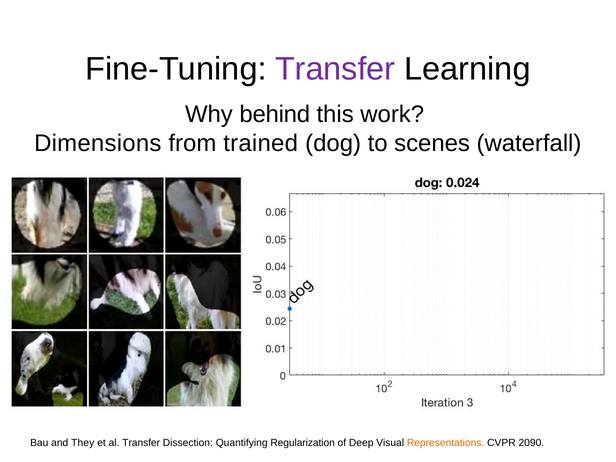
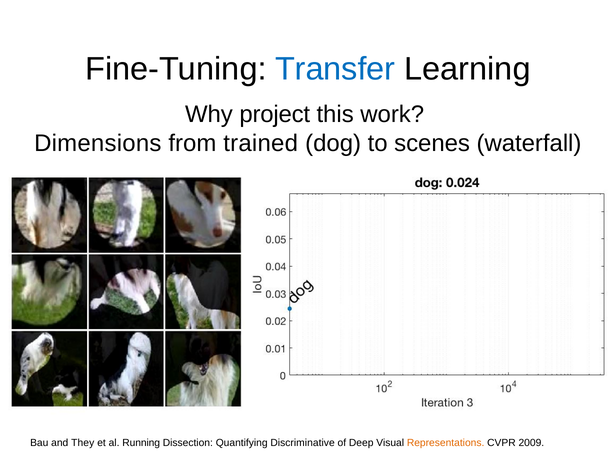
Transfer at (335, 69) colour: purple -> blue
behind: behind -> project
al Transfer: Transfer -> Running
Regularization: Regularization -> Discriminative
2090: 2090 -> 2009
